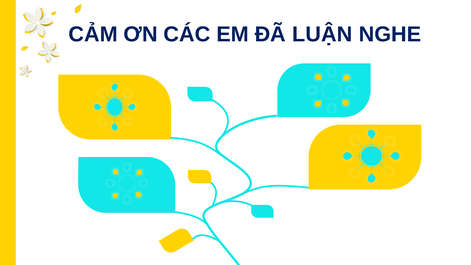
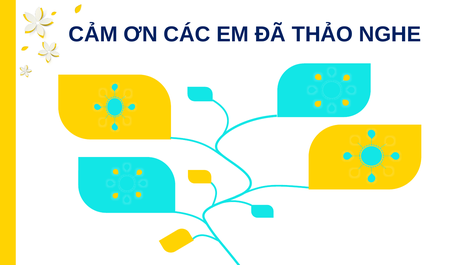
LUẬN: LUẬN -> THẢO
